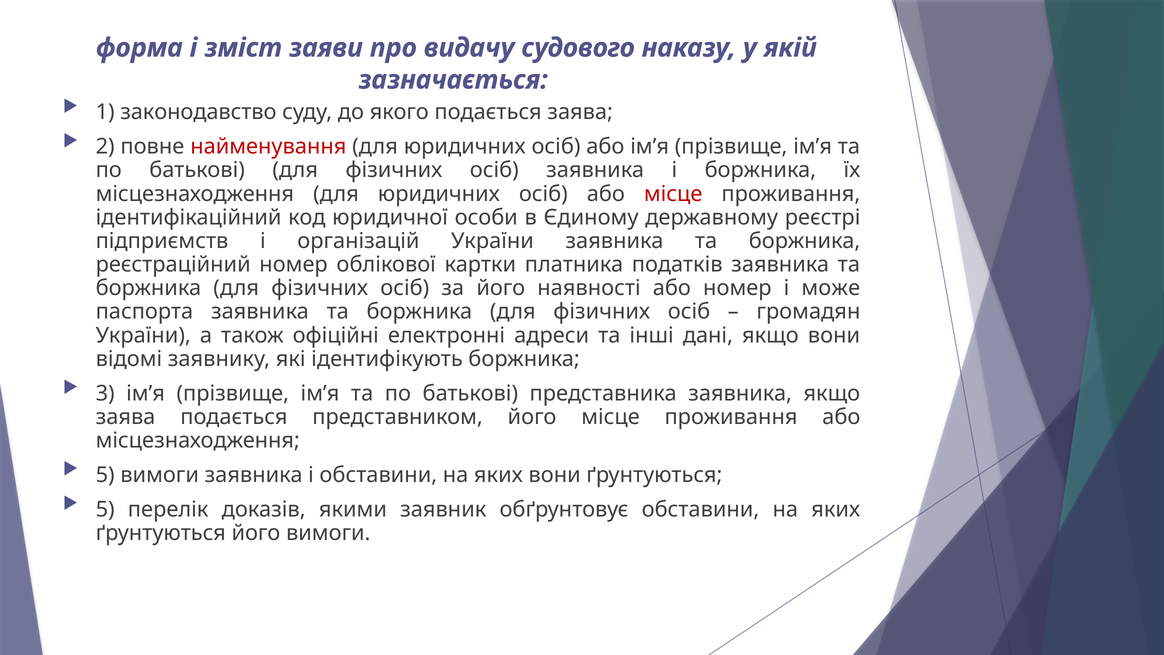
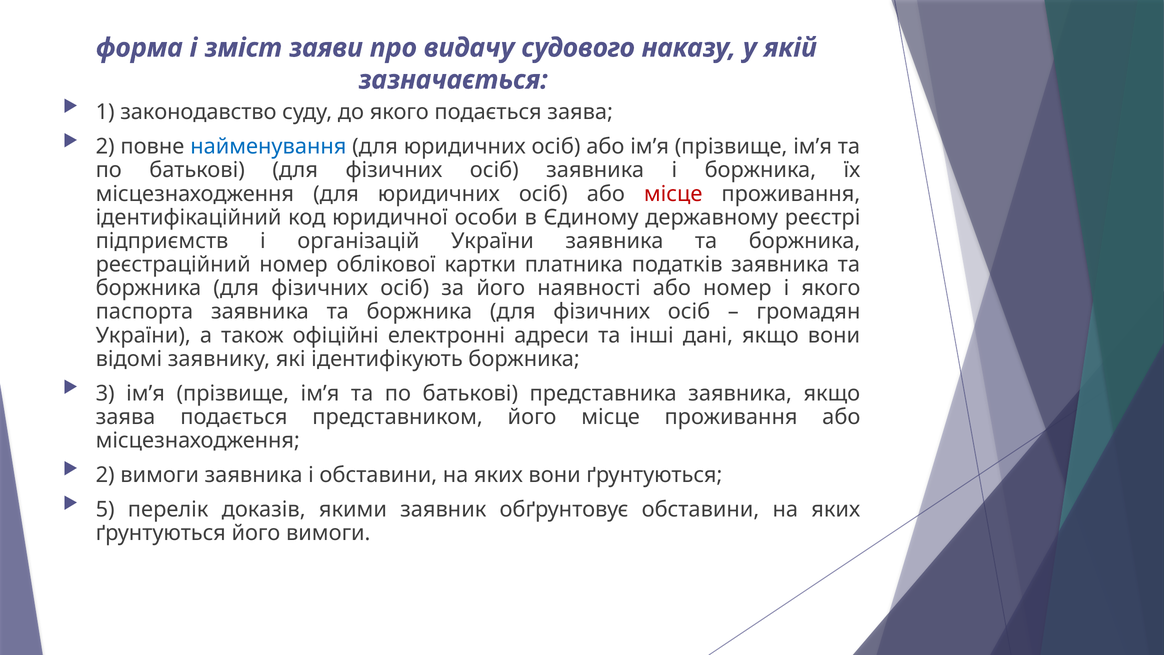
найменування colour: red -> blue
і може: може -> якого
5 at (105, 475): 5 -> 2
